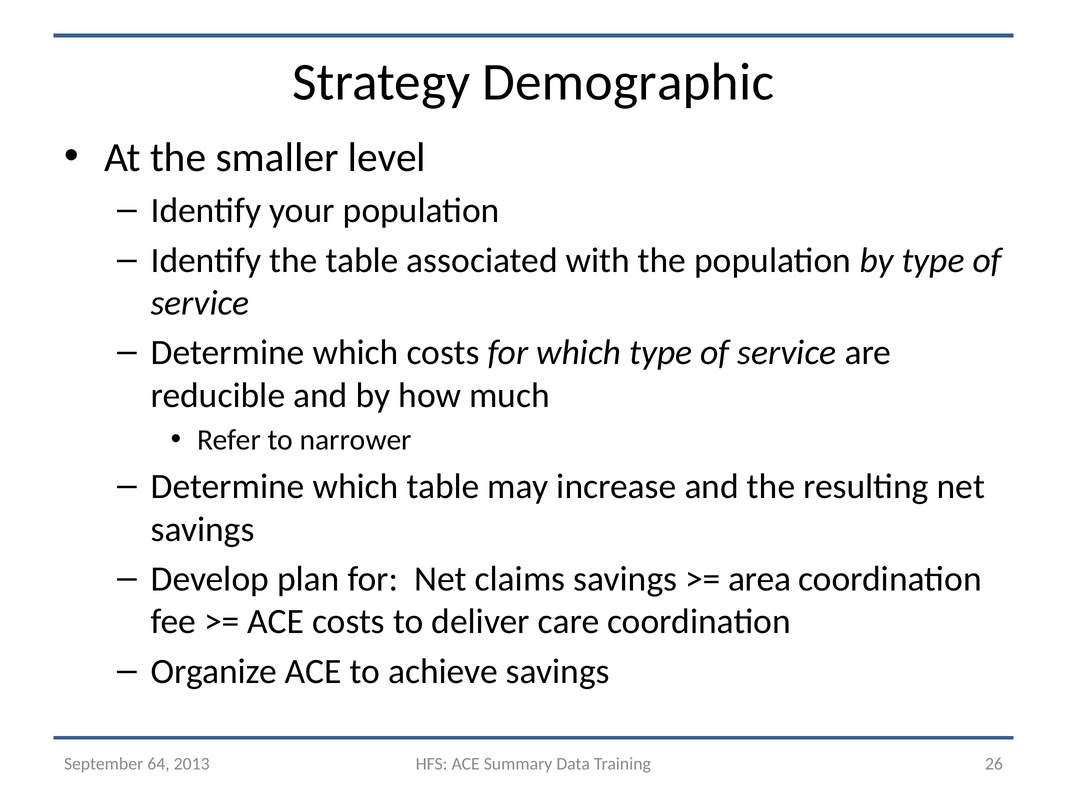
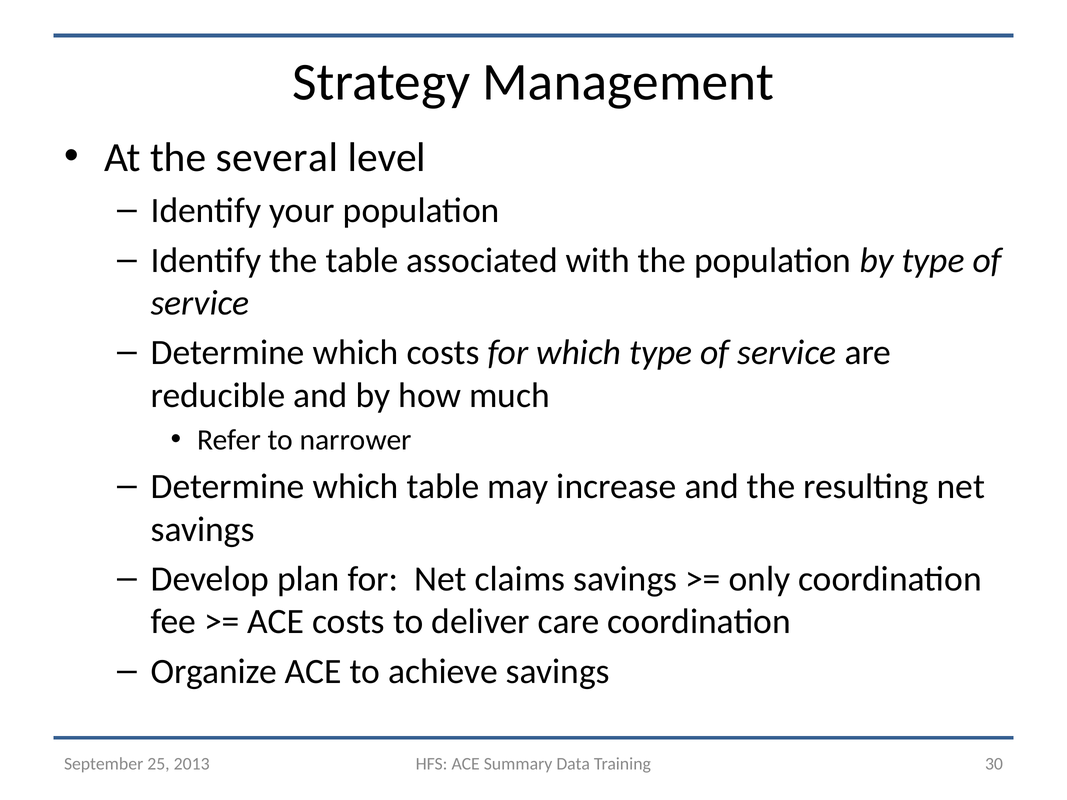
Demographic: Demographic -> Management
smaller: smaller -> several
area: area -> only
26: 26 -> 30
64: 64 -> 25
